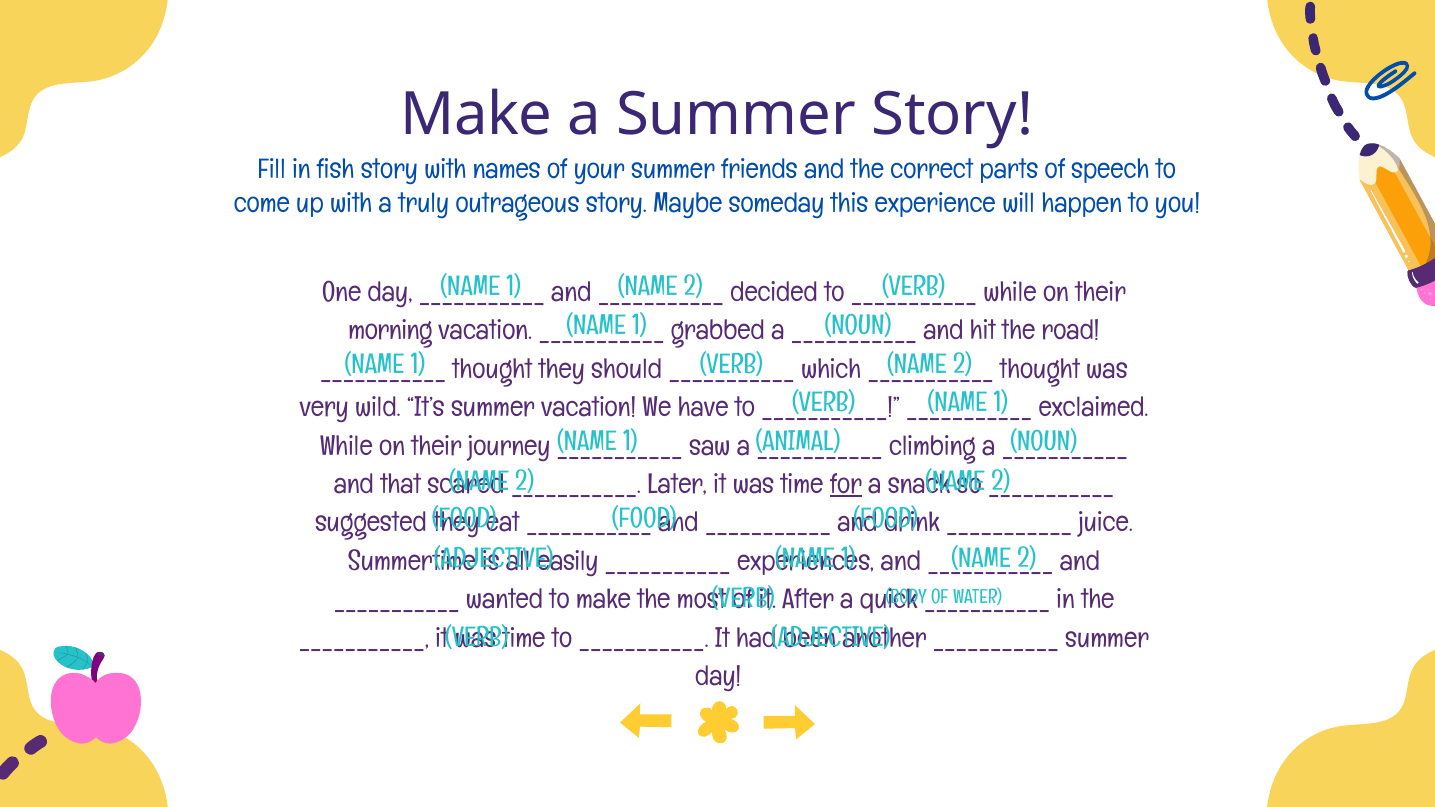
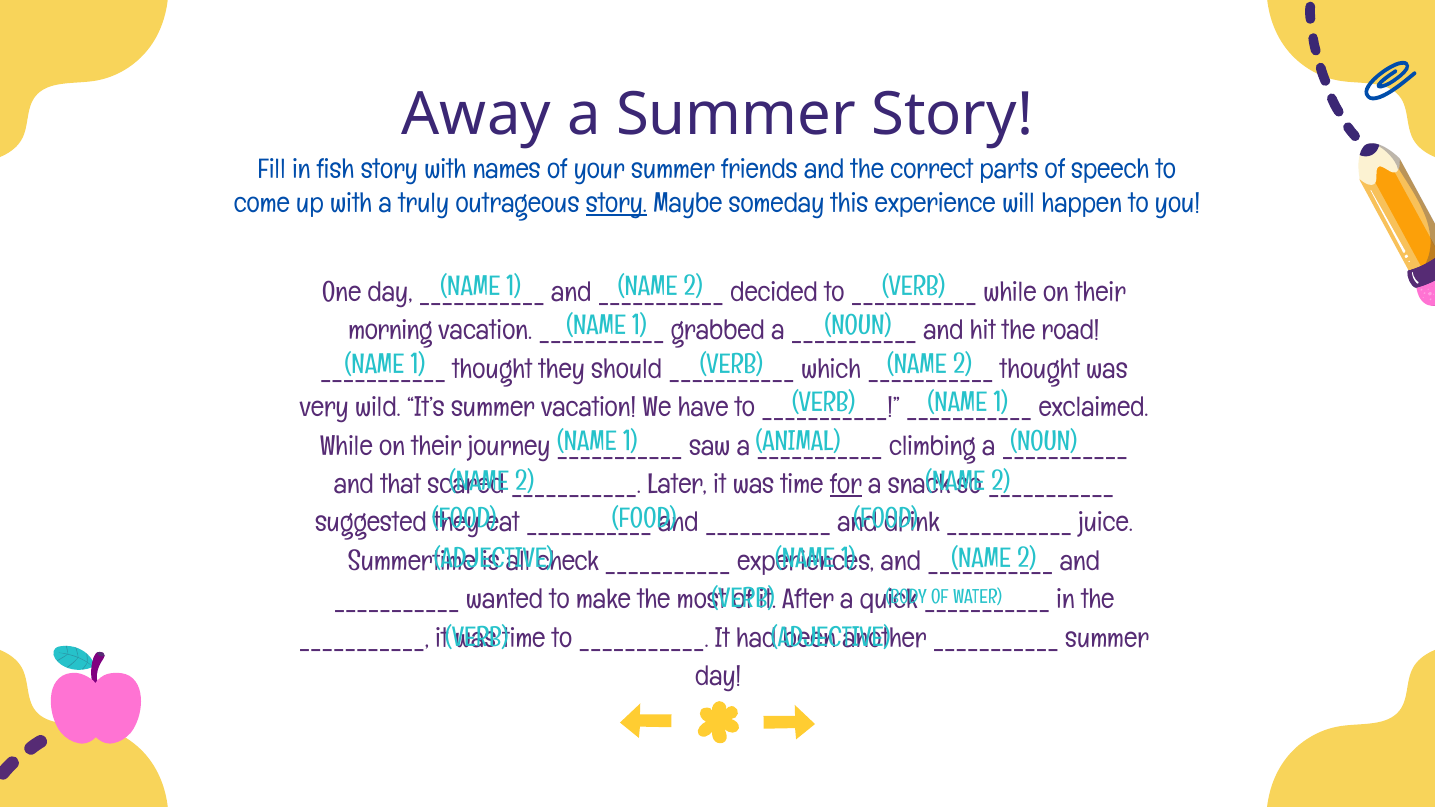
Make at (477, 115): Make -> Away
story at (616, 203) underline: none -> present
easily: easily -> check
